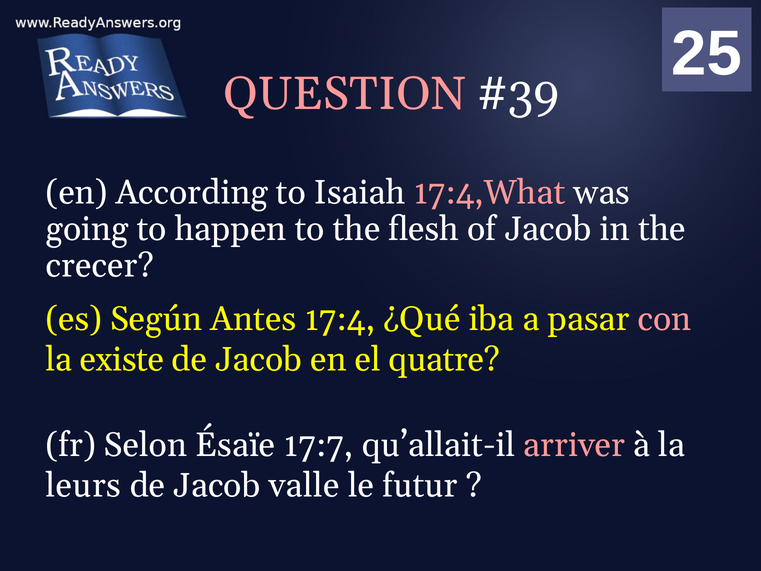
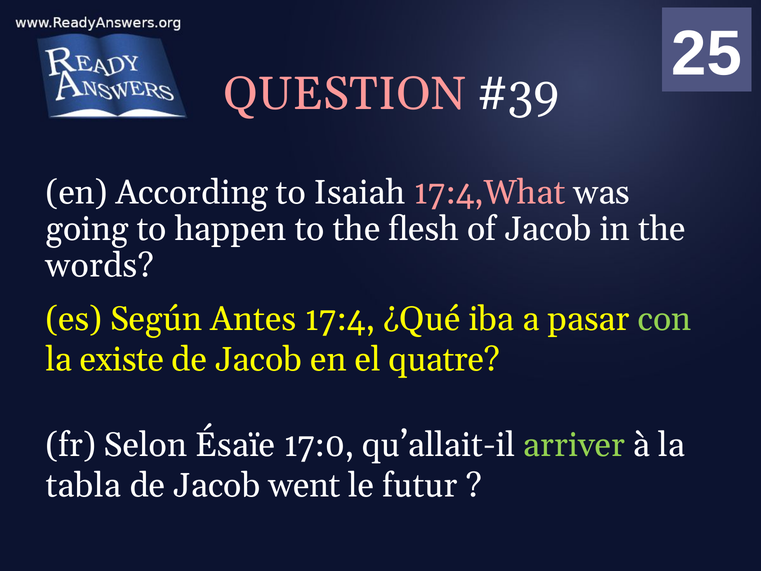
crecer: crecer -> words
con colour: pink -> light green
17:7: 17:7 -> 17:0
arriver colour: pink -> light green
leurs: leurs -> tabla
valle: valle -> went
